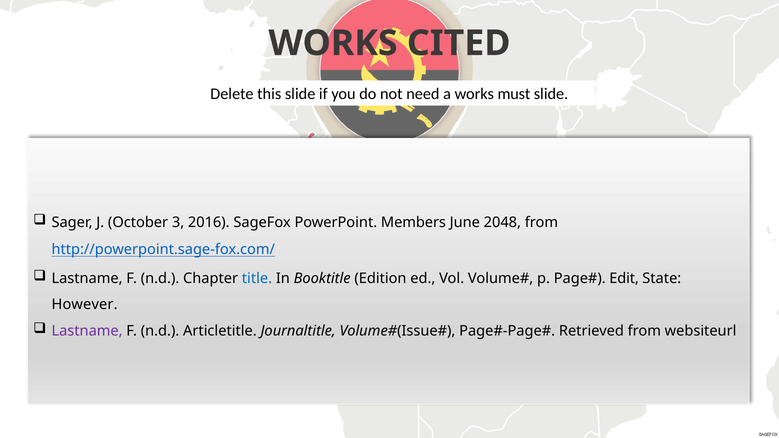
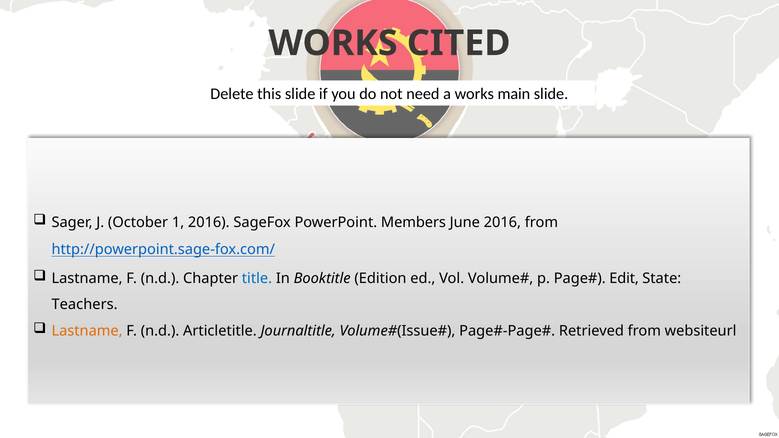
must: must -> main
3: 3 -> 1
June 2048: 2048 -> 2016
However: However -> Teachers
Lastname at (87, 331) colour: purple -> orange
